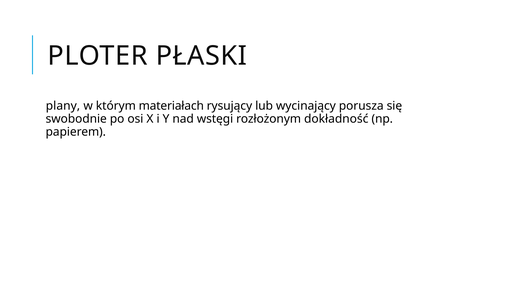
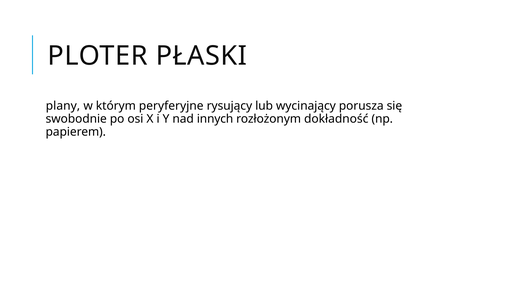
materiałach: materiałach -> peryferyjne
wstęgi: wstęgi -> innych
